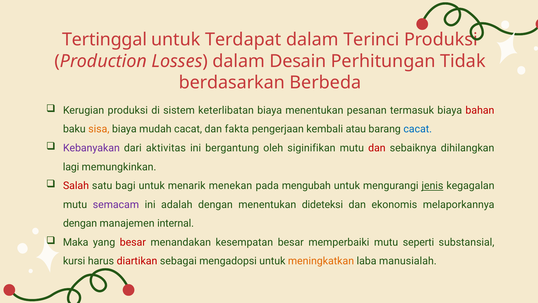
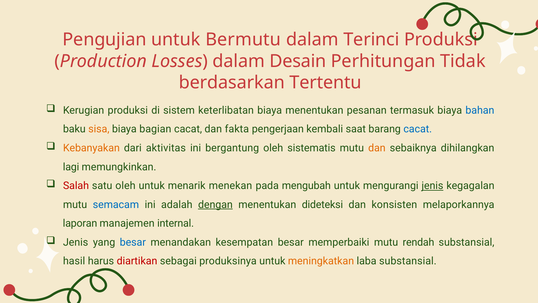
Tertinggal: Tertinggal -> Pengujian
Terdapat: Terdapat -> Bermutu
Berbeda: Berbeda -> Tertentu
bahan colour: red -> blue
mudah: mudah -> bagian
atau: atau -> saat
Kebanyakan colour: purple -> orange
siginifikan: siginifikan -> sistematis
dan at (377, 148) colour: red -> orange
satu bagi: bagi -> oleh
semacam colour: purple -> blue
dengan at (215, 204) underline: none -> present
ekonomis: ekonomis -> konsisten
dengan at (80, 223): dengan -> laporan
Maka at (76, 242): Maka -> Jenis
besar at (133, 242) colour: red -> blue
seperti: seperti -> rendah
kursi: kursi -> hasil
mengadopsi: mengadopsi -> produksinya
laba manusialah: manusialah -> substansial
